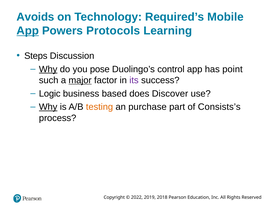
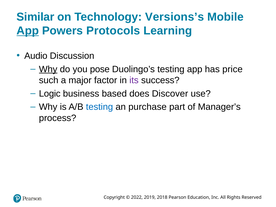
Avoids: Avoids -> Similar
Required’s: Required’s -> Versions’s
Steps: Steps -> Audio
Duolingo’s control: control -> testing
point: point -> price
major underline: present -> none
Why at (48, 107) underline: present -> none
testing at (99, 107) colour: orange -> blue
Consists’s: Consists’s -> Manager’s
